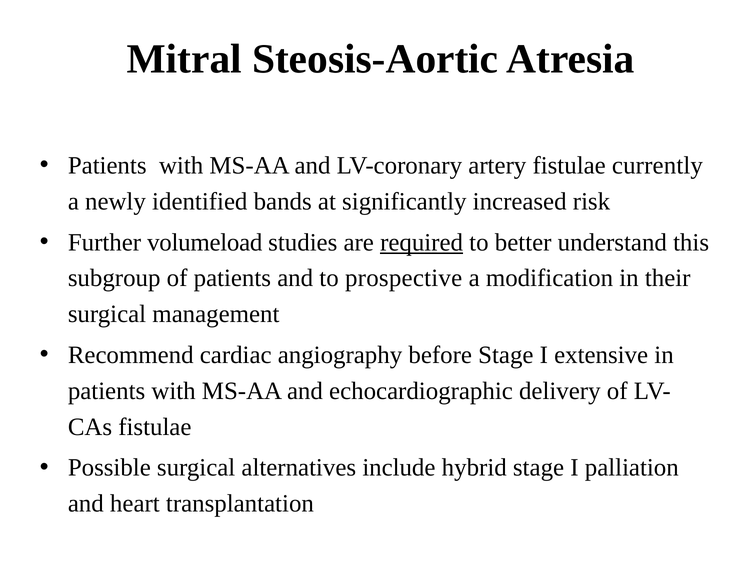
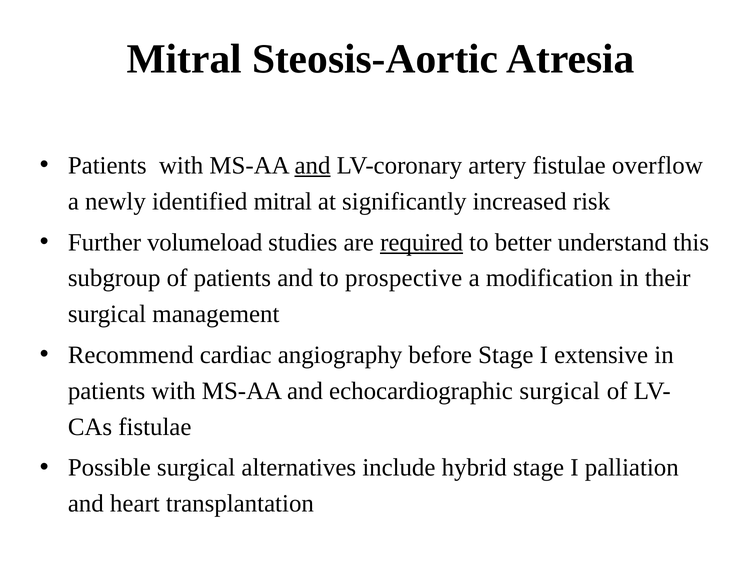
and at (313, 165) underline: none -> present
currently: currently -> overflow
identified bands: bands -> mitral
echocardiographic delivery: delivery -> surgical
